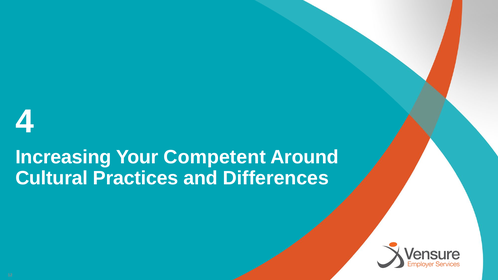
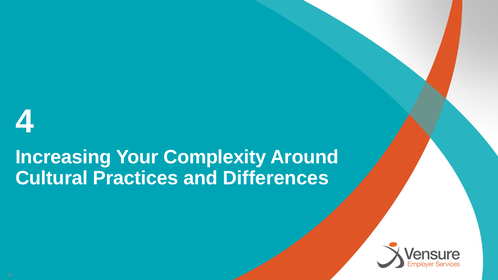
Competent: Competent -> Complexity
